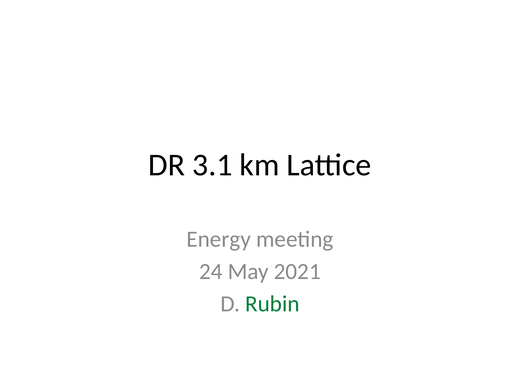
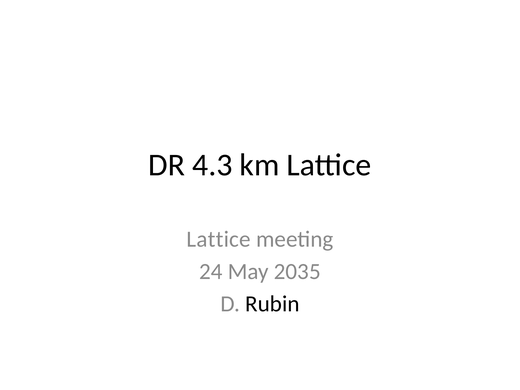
3.1: 3.1 -> 4.3
Energy at (219, 239): Energy -> Lattice
2021: 2021 -> 2035
Rubin colour: green -> black
